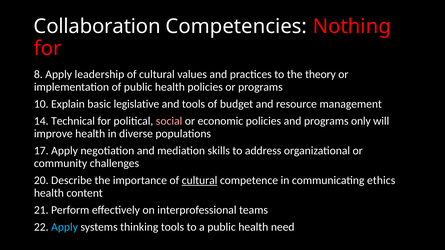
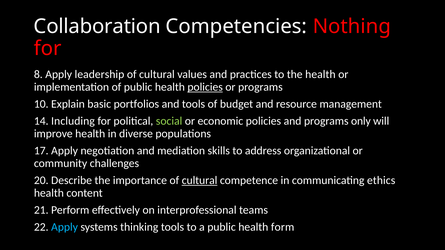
the theory: theory -> health
policies at (205, 87) underline: none -> present
legislative: legislative -> portfolios
Technical: Technical -> Including
social colour: pink -> light green
need: need -> form
